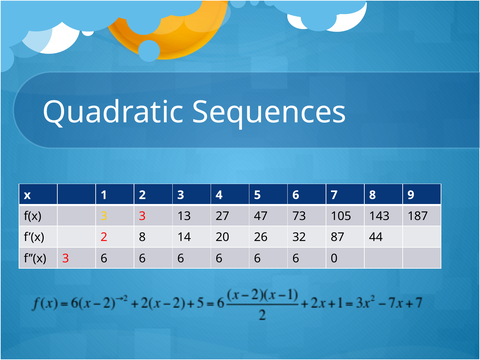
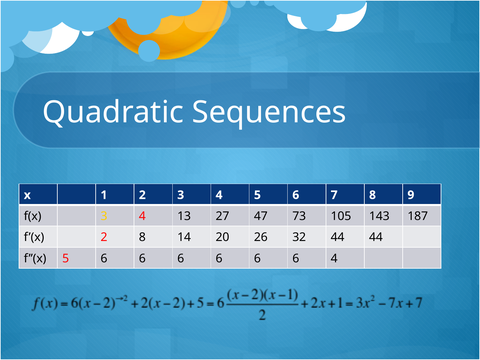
f(x 3 3: 3 -> 4
32 87: 87 -> 44
f’’(x 3: 3 -> 5
6 0: 0 -> 4
